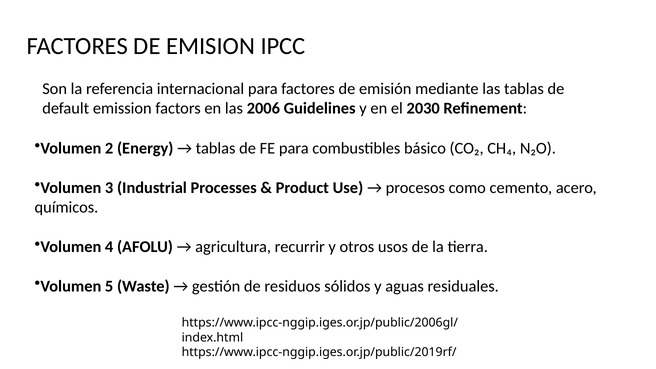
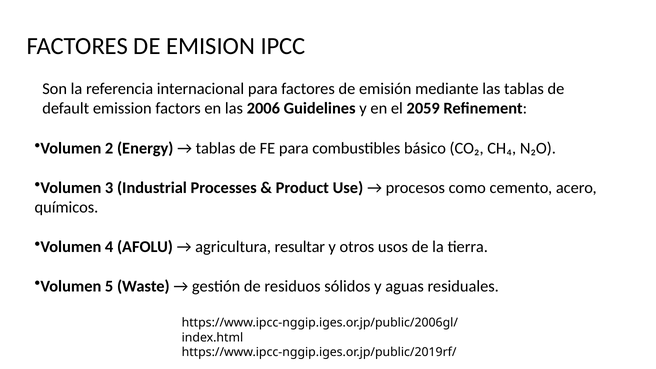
2030: 2030 -> 2059
recurrir: recurrir -> resultar
